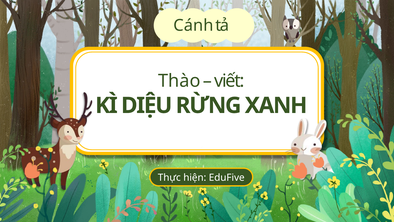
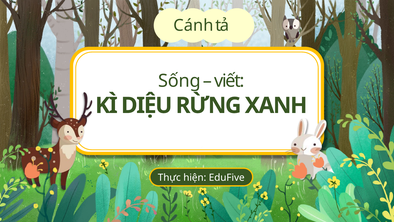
Thào: Thào -> Sống
